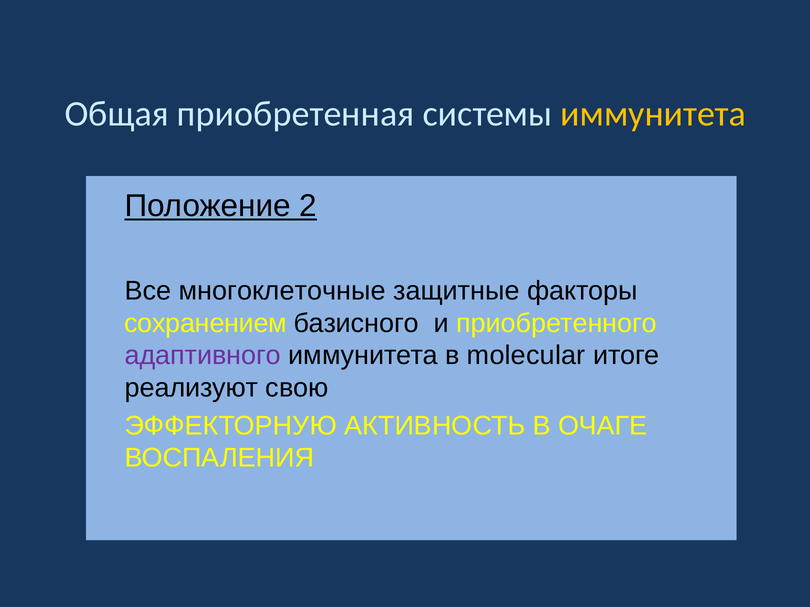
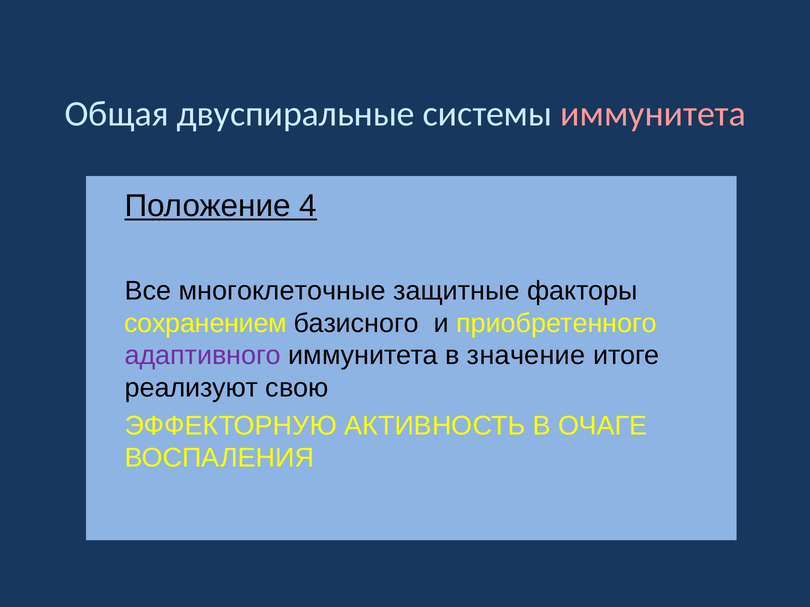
приобретенная: приобретенная -> двуспиральные
иммунитета at (653, 114) colour: yellow -> pink
2: 2 -> 4
molecular: molecular -> значение
